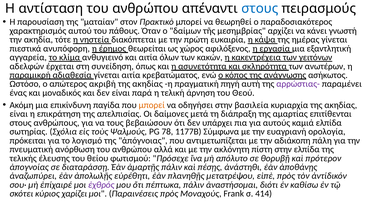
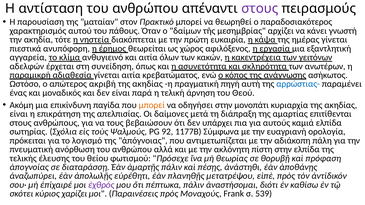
στους at (260, 8) colour: blue -> purple
αρρώστιας- colour: purple -> blue
βασιλεία: βασιλεία -> μονοπάτι
78: 78 -> 92
απόλυτο: απόλυτο -> θεωρίας
πρότερον: πρότερον -> πρόφαση
414: 414 -> 539
